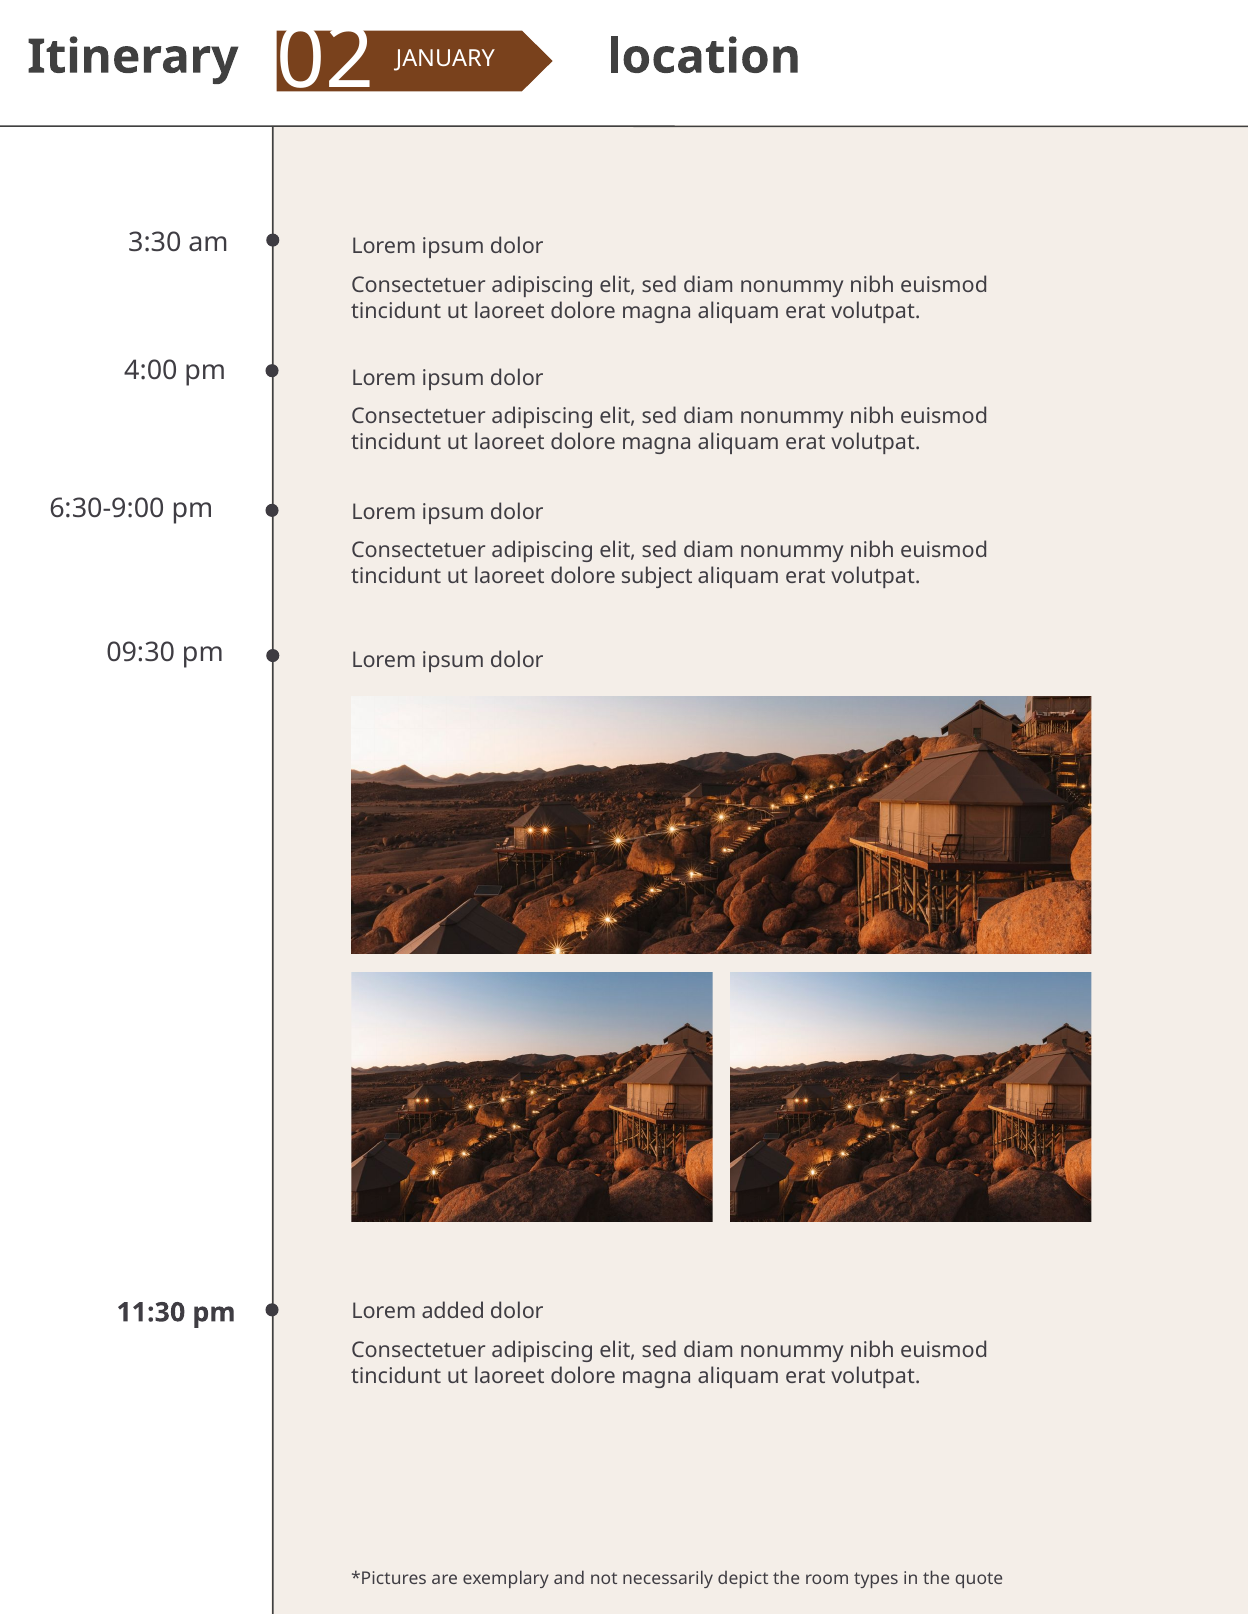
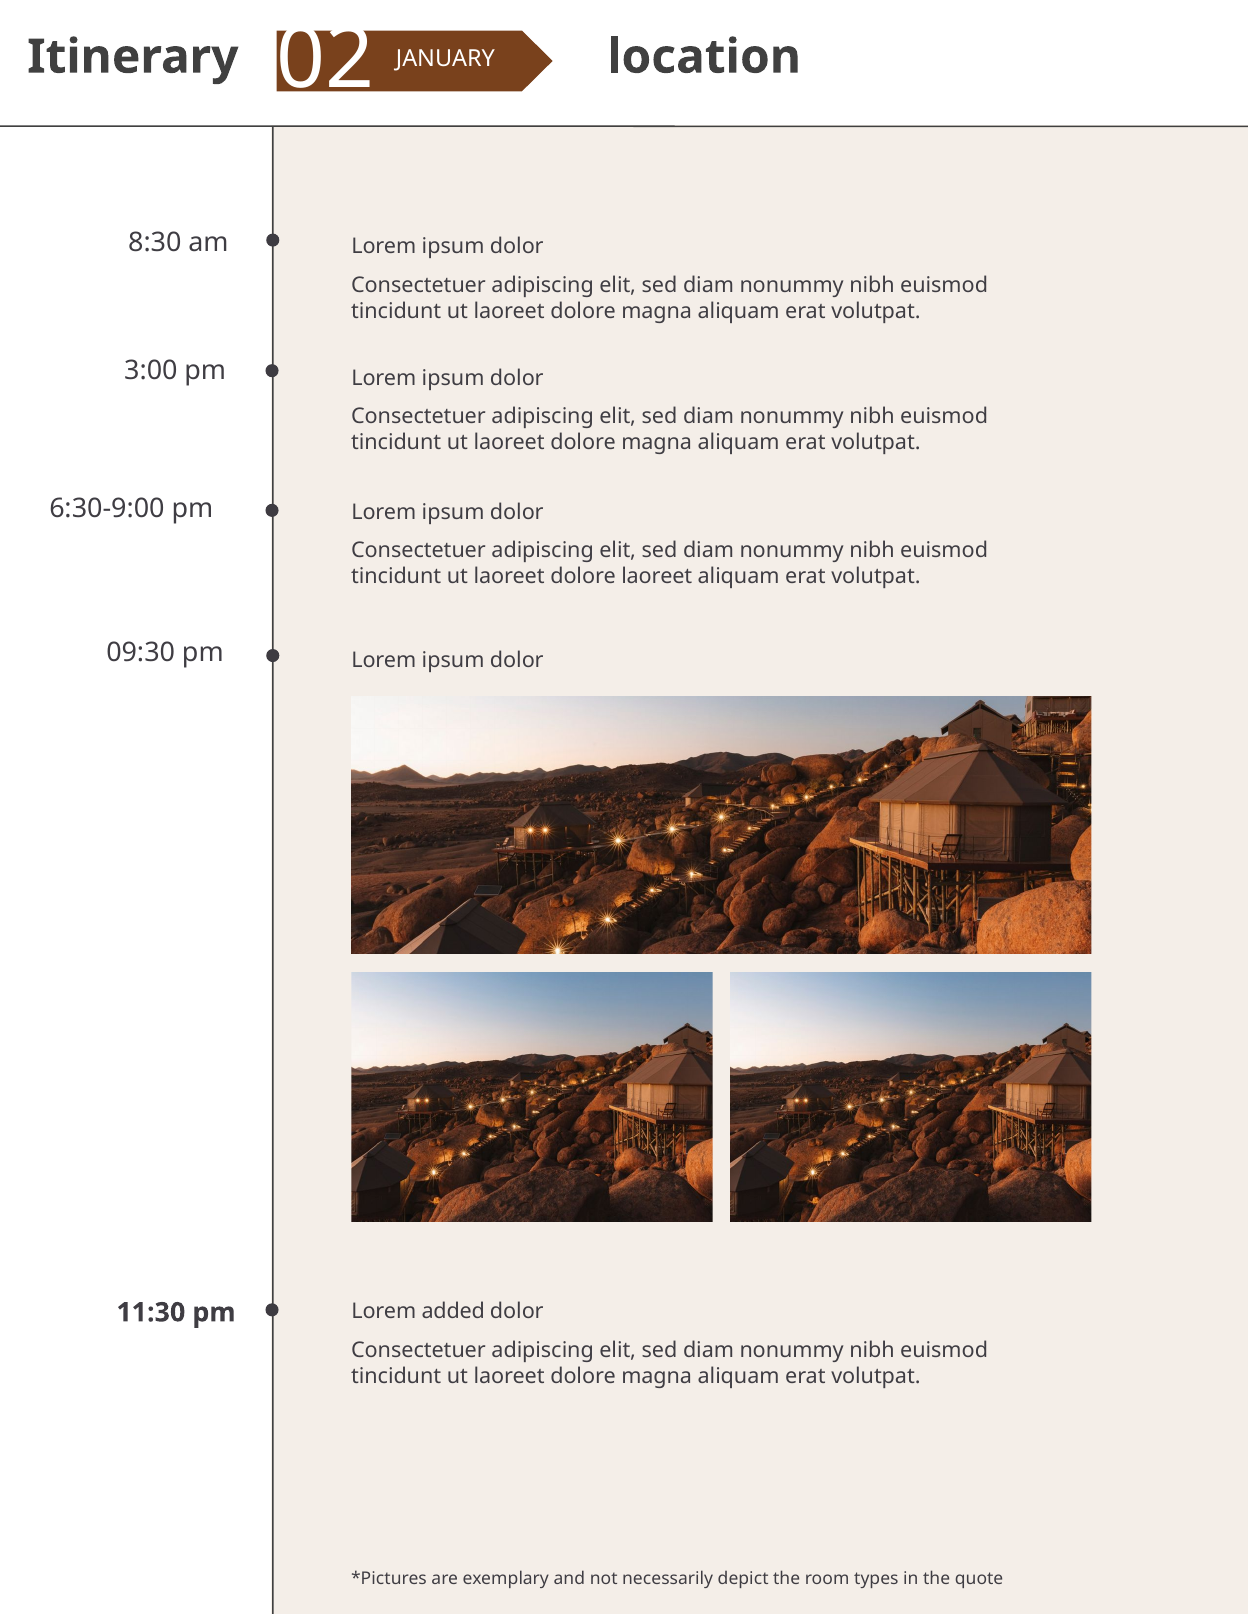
3:30: 3:30 -> 8:30
4:00: 4:00 -> 3:00
dolore subject: subject -> laoreet
